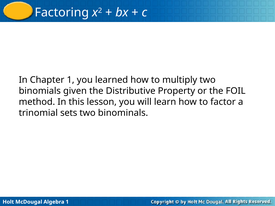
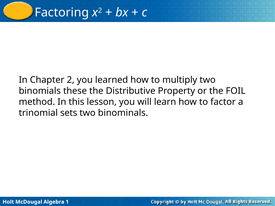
Chapter 1: 1 -> 2
given: given -> these
